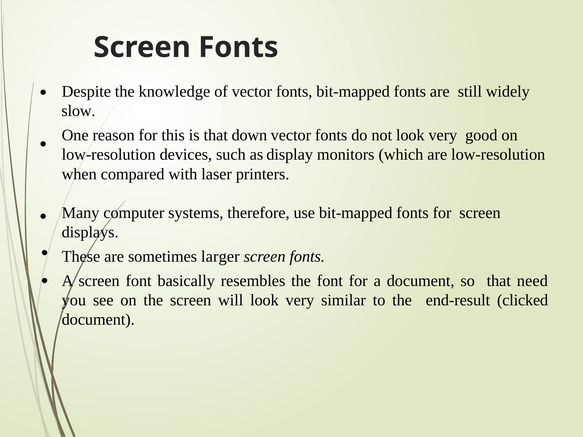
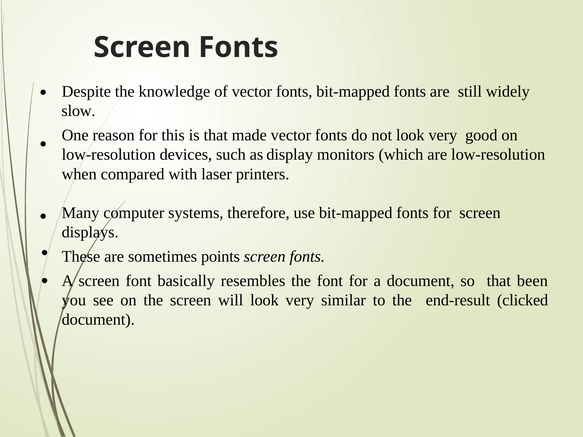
down: down -> made
larger: larger -> points
need: need -> been
